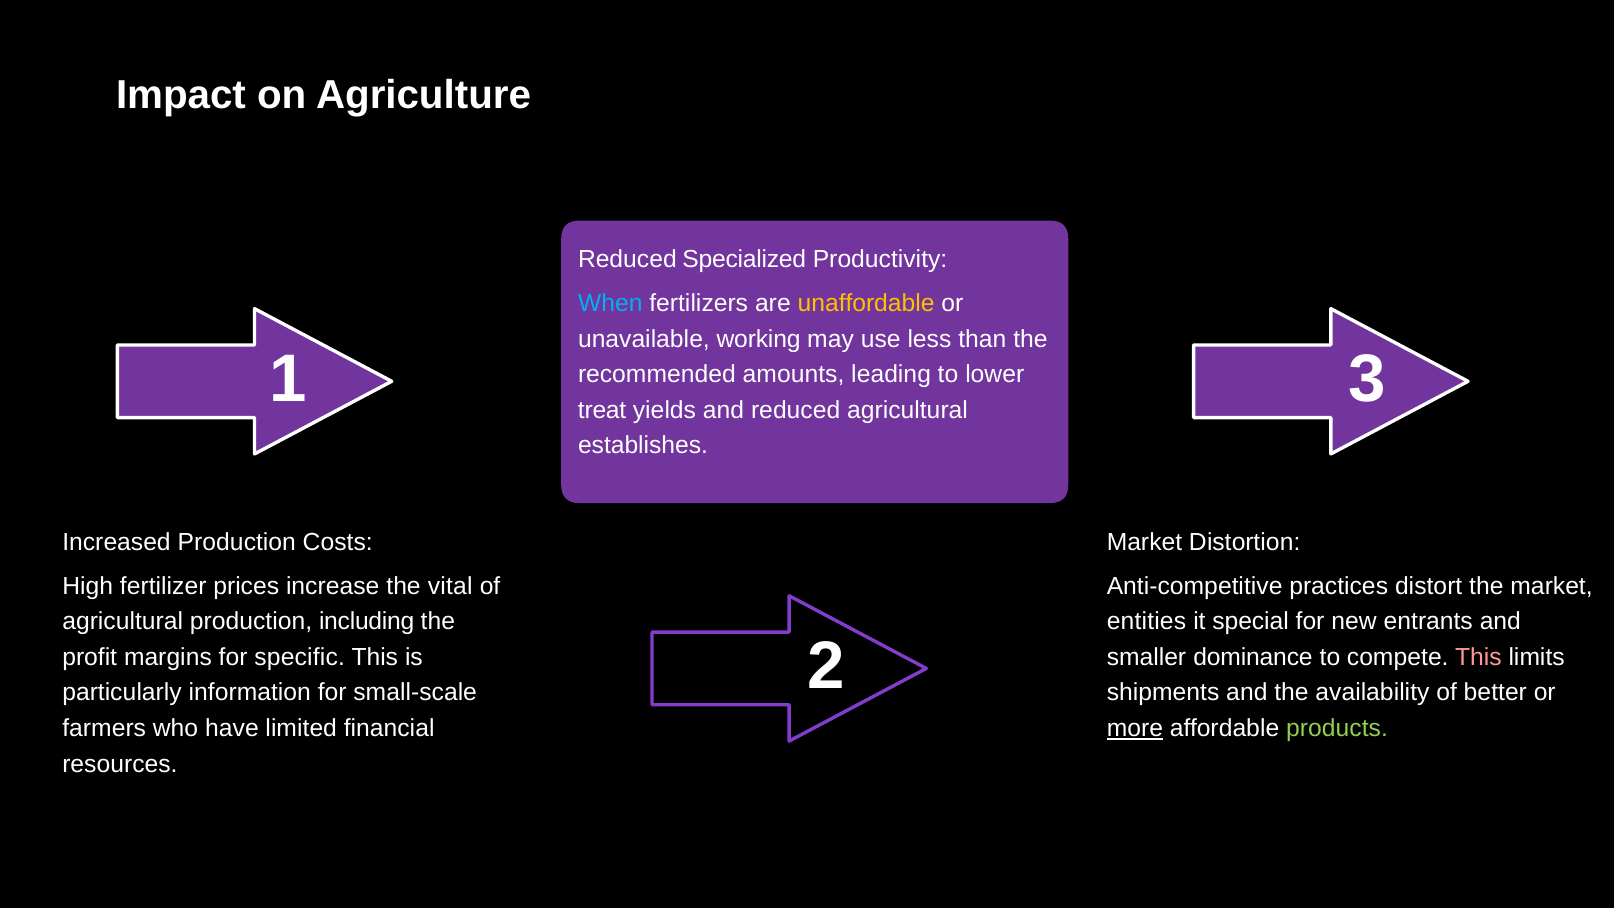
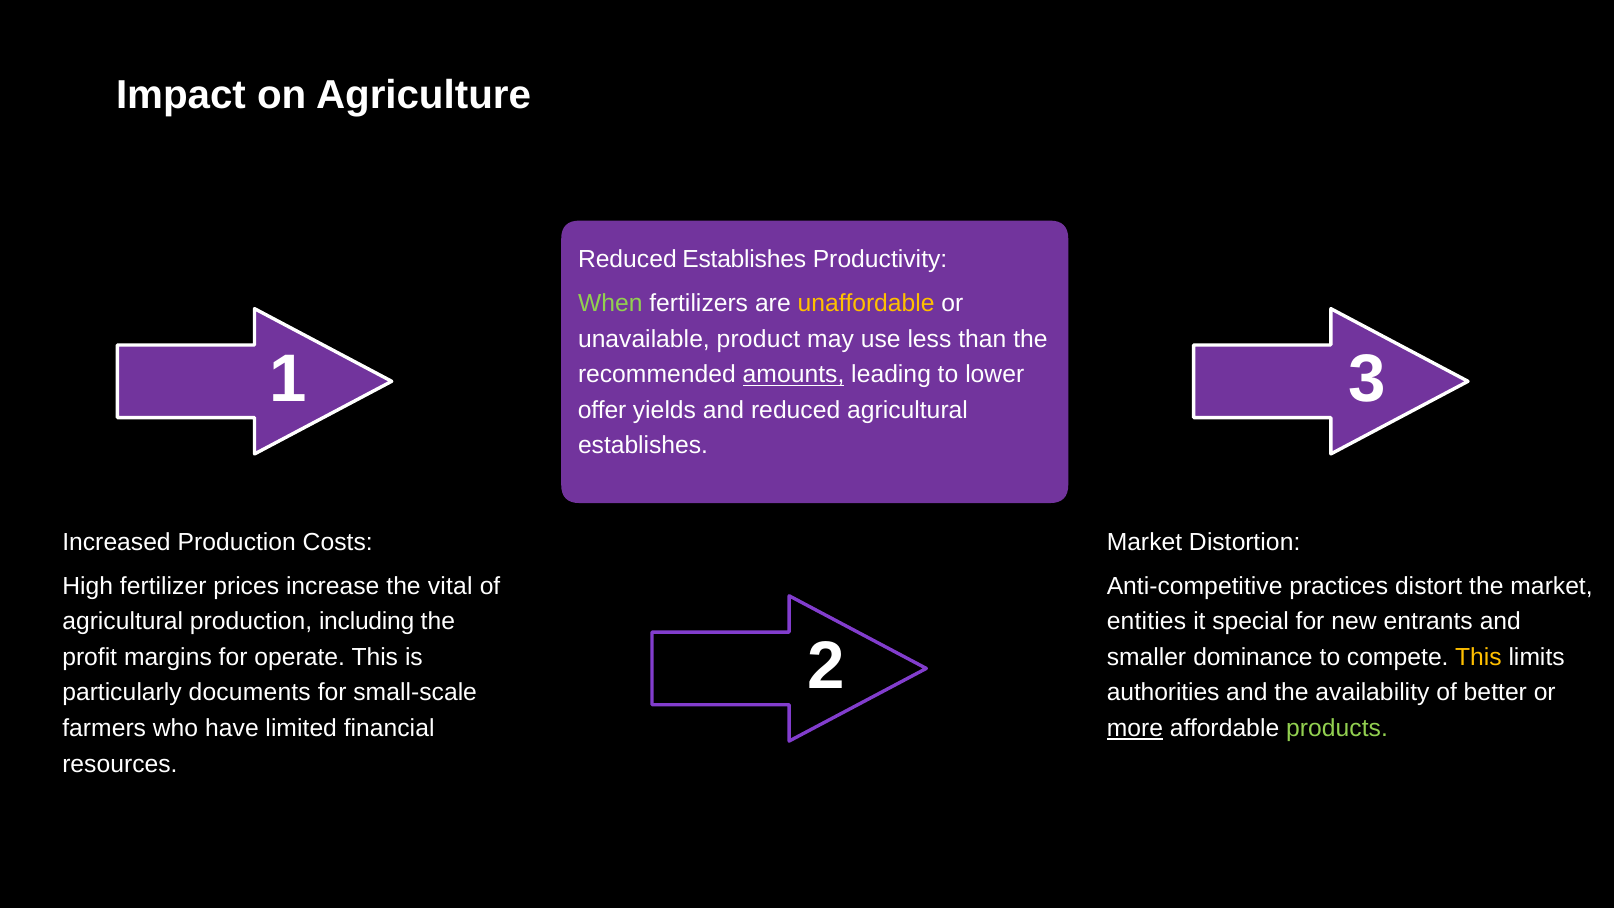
Reduced Specialized: Specialized -> Establishes
When colour: light blue -> light green
working: working -> product
amounts underline: none -> present
treat: treat -> offer
specific: specific -> operate
This at (1478, 657) colour: pink -> yellow
information: information -> documents
shipments: shipments -> authorities
